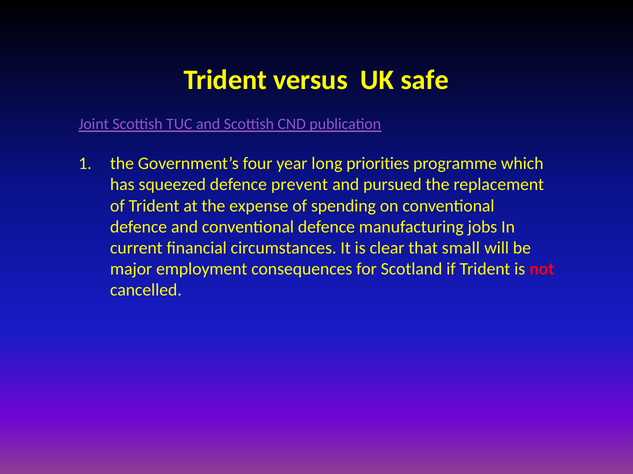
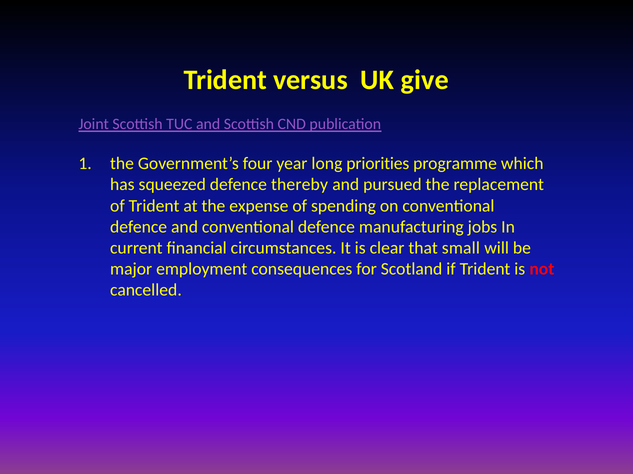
safe: safe -> give
prevent: prevent -> thereby
